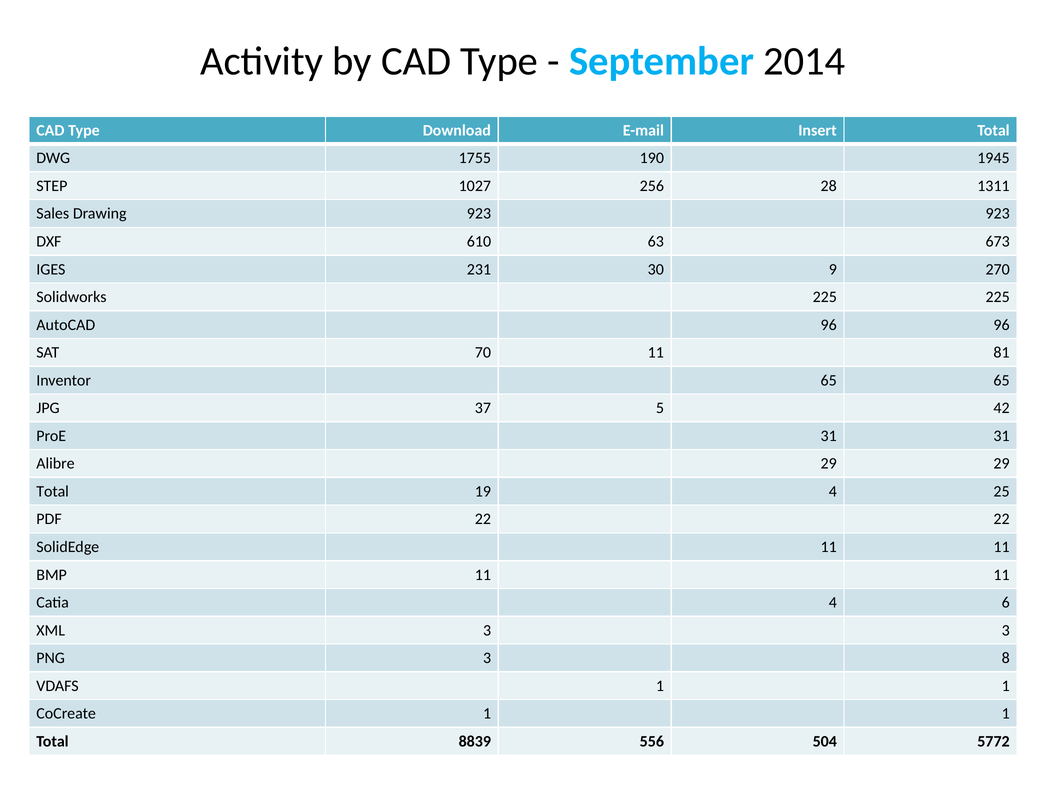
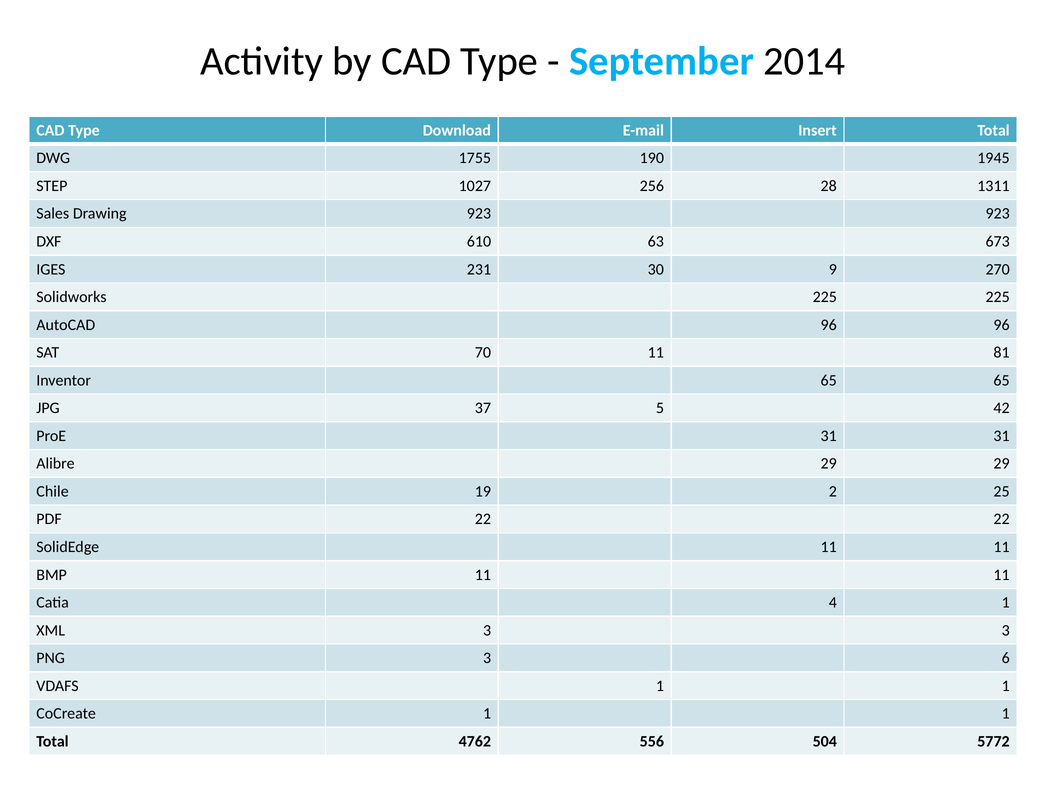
Total at (53, 491): Total -> Chile
19 4: 4 -> 2
4 6: 6 -> 1
8: 8 -> 6
8839: 8839 -> 4762
